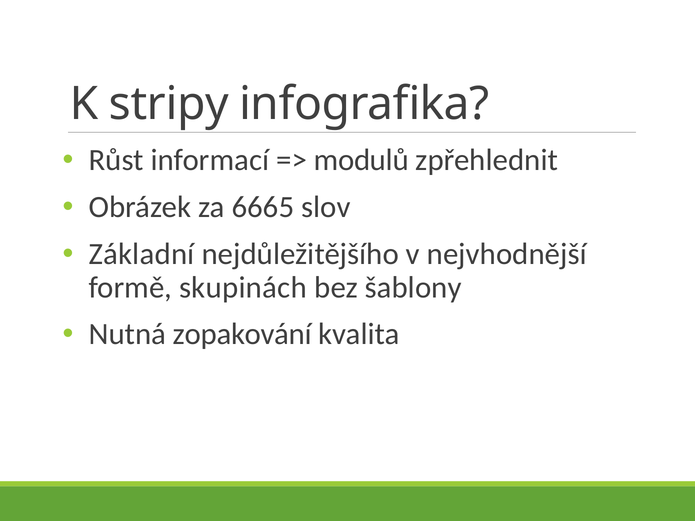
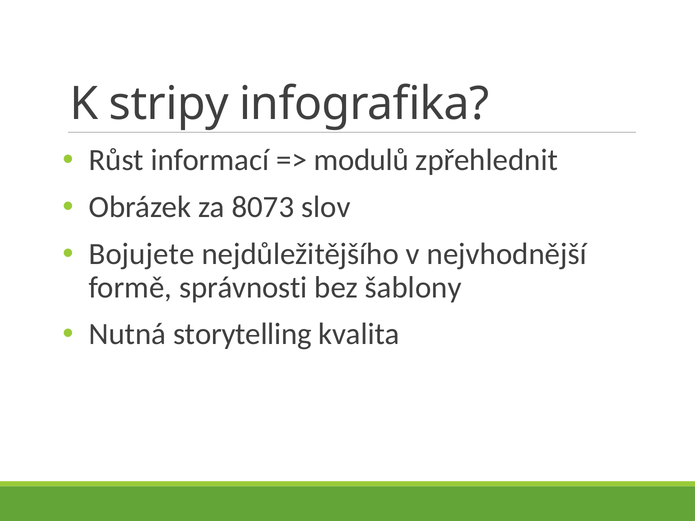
6665: 6665 -> 8073
Základní: Základní -> Bojujete
skupinách: skupinách -> správnosti
zopakování: zopakování -> storytelling
